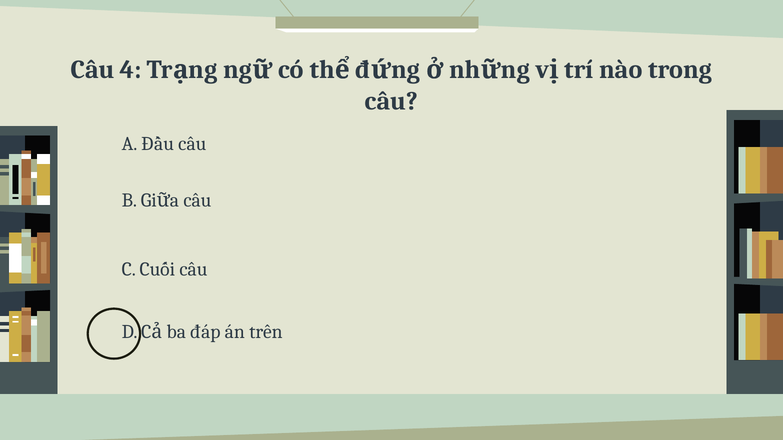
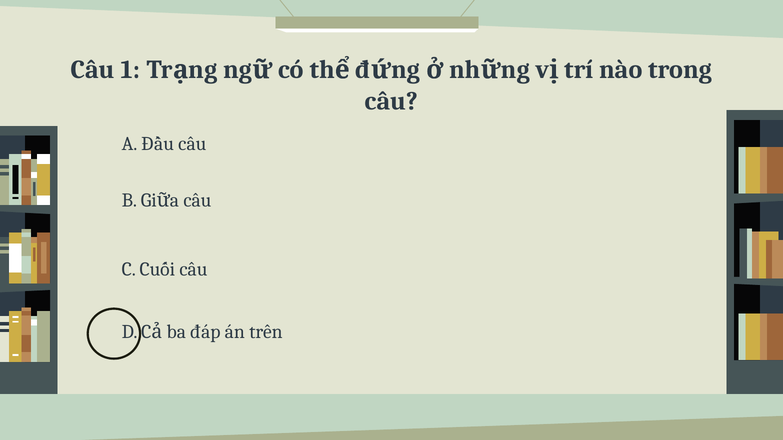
4: 4 -> 1
